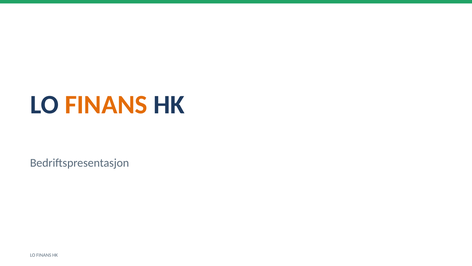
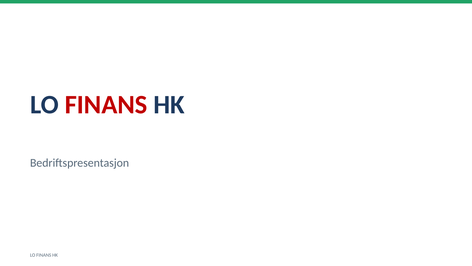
FINANS at (106, 105) colour: orange -> red
